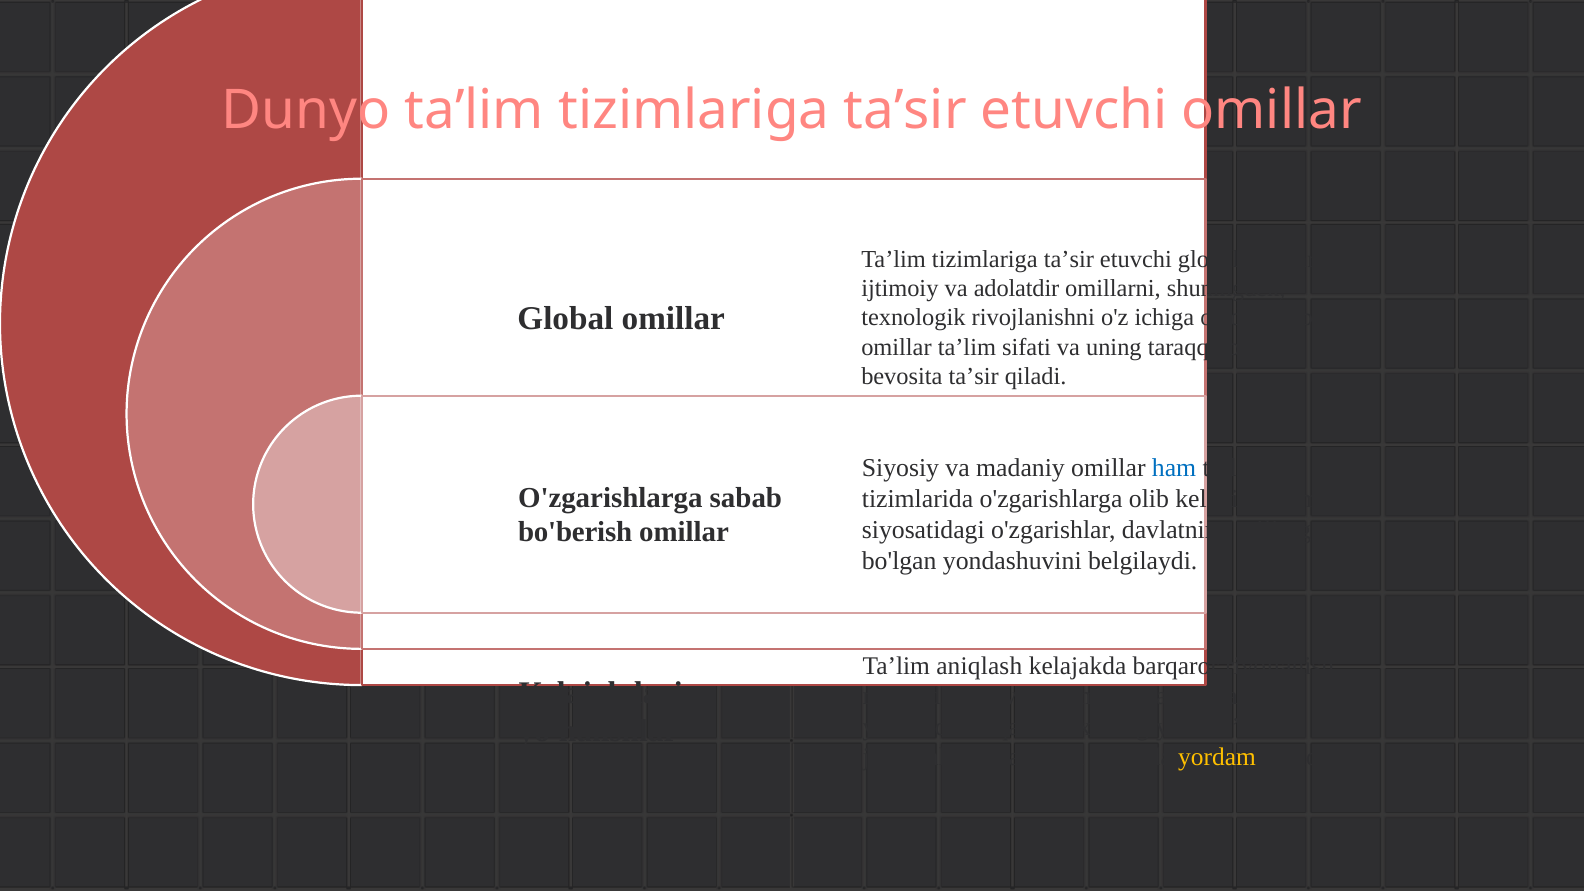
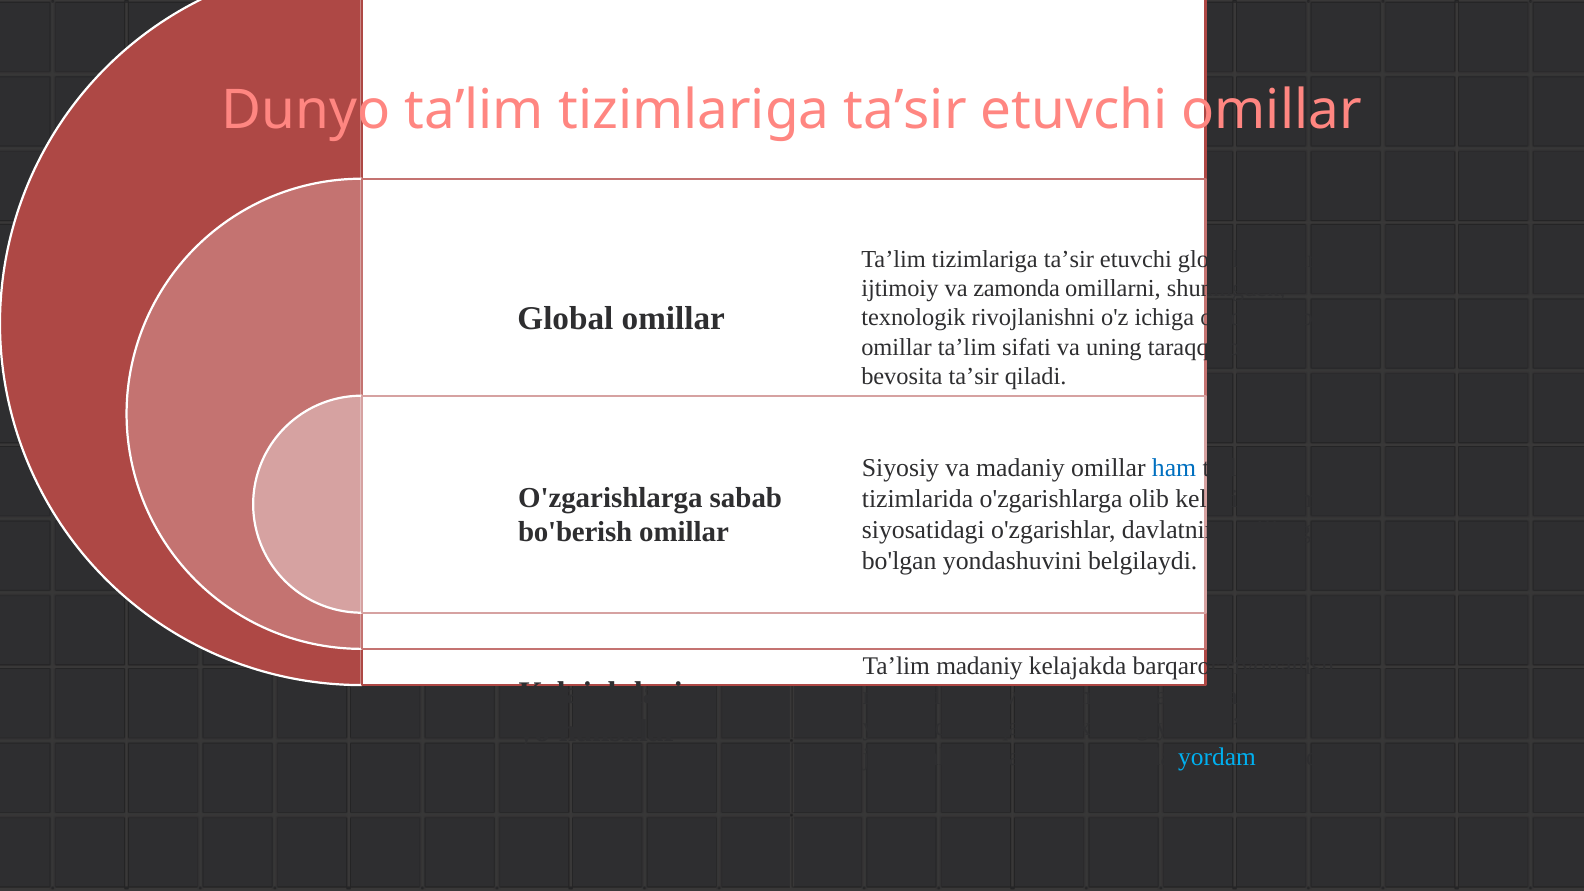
adolatdir: adolatdir -> zamonda
Taʼlim aniqlash: aniqlash -> madaniy
yordam colour: yellow -> light blue
